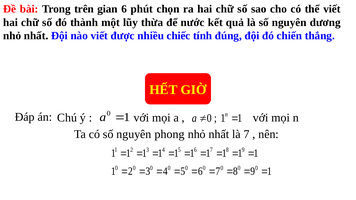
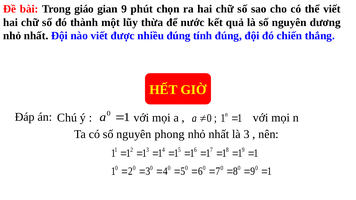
trên: trên -> giáo
gian 6: 6 -> 9
nhiều chiếc: chiếc -> đúng
là 7: 7 -> 3
